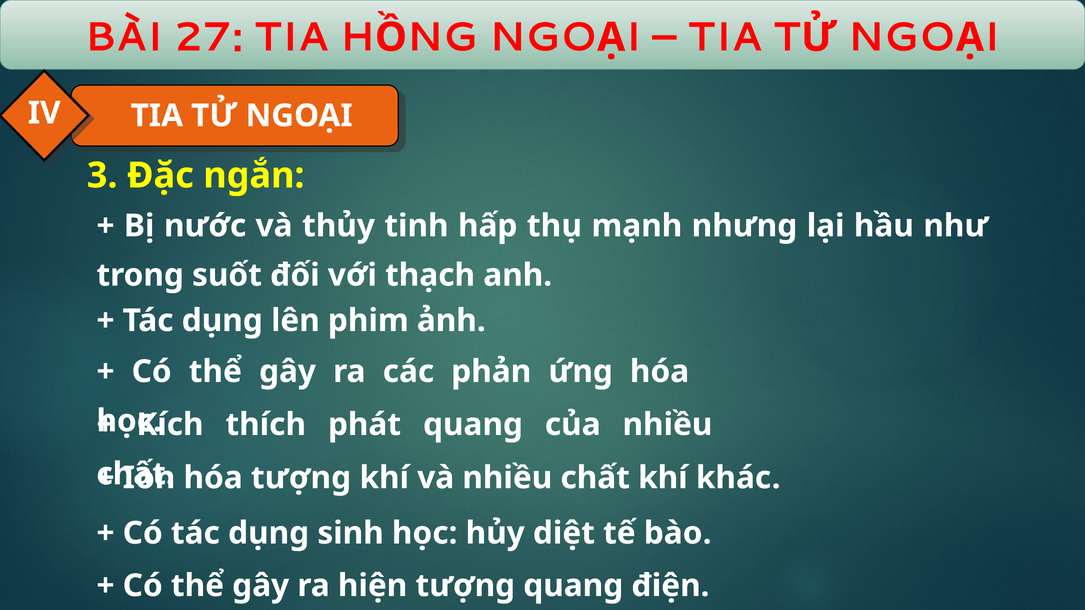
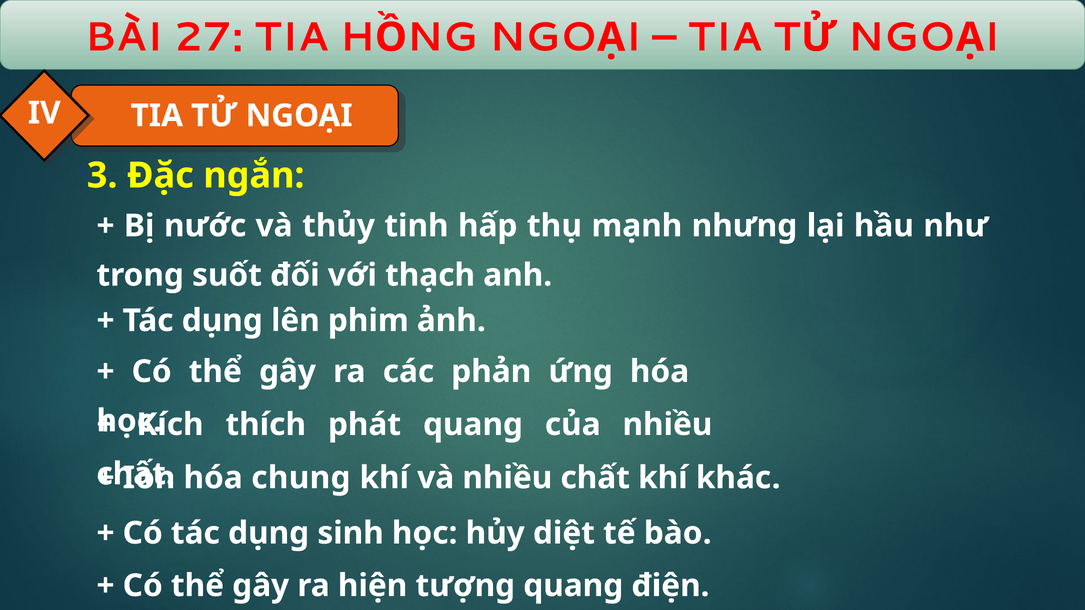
hóa tượng: tượng -> chung
